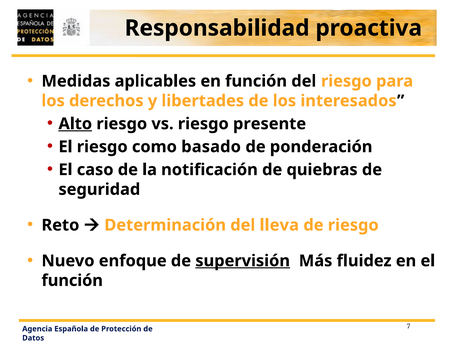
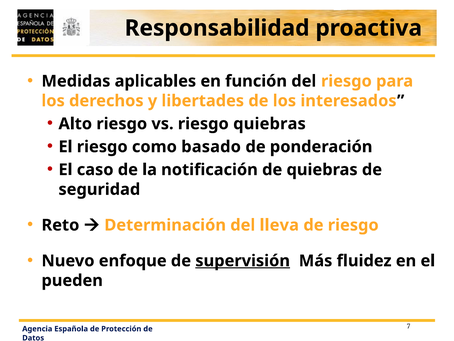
Alto underline: present -> none
riesgo presente: presente -> quiebras
función at (72, 280): función -> pueden
